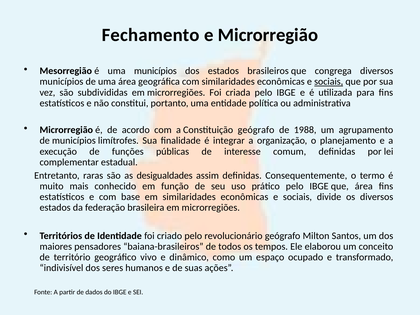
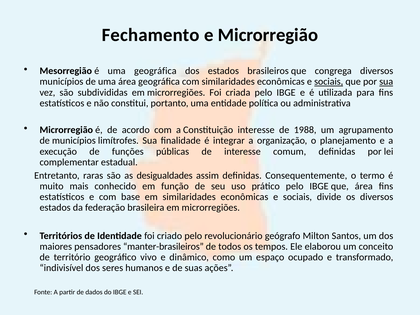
uma municípios: municípios -> geográfica
sua at (386, 82) underline: none -> present
Constituição geógrafo: geógrafo -> interesse
baiana-brasileiros: baiana-brasileiros -> manter-brasileiros
